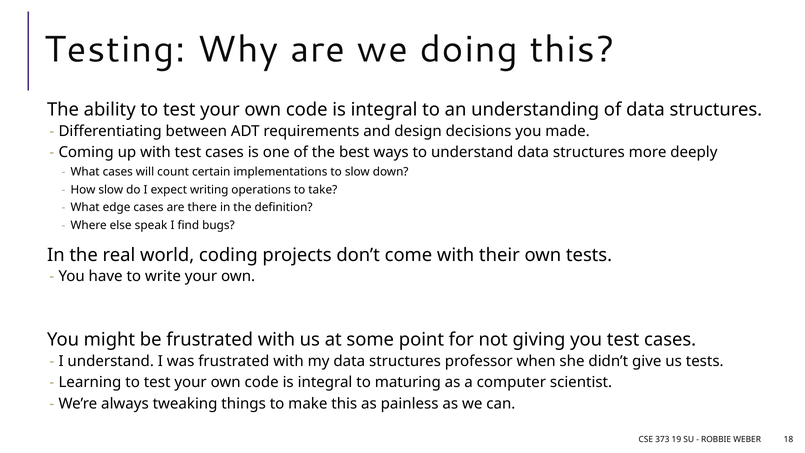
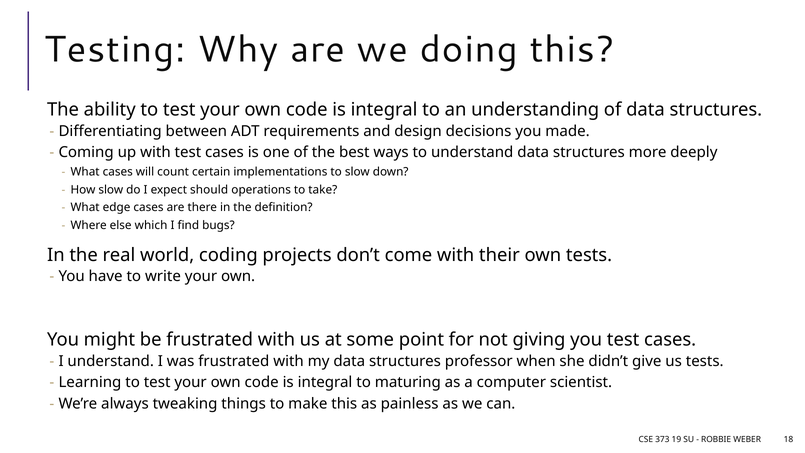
writing: writing -> should
speak: speak -> which
